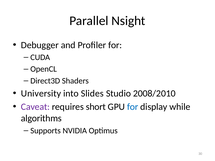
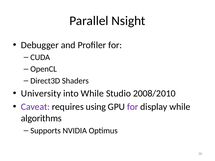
into Slides: Slides -> While
short: short -> using
for at (133, 107) colour: blue -> purple
